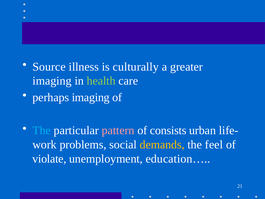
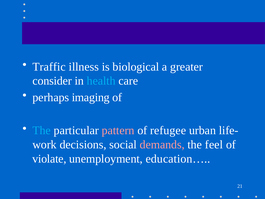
Source: Source -> Traffic
culturally: culturally -> biological
imaging at (52, 81): imaging -> consider
health colour: light green -> light blue
consists: consists -> refugee
problems: problems -> decisions
demands colour: yellow -> pink
